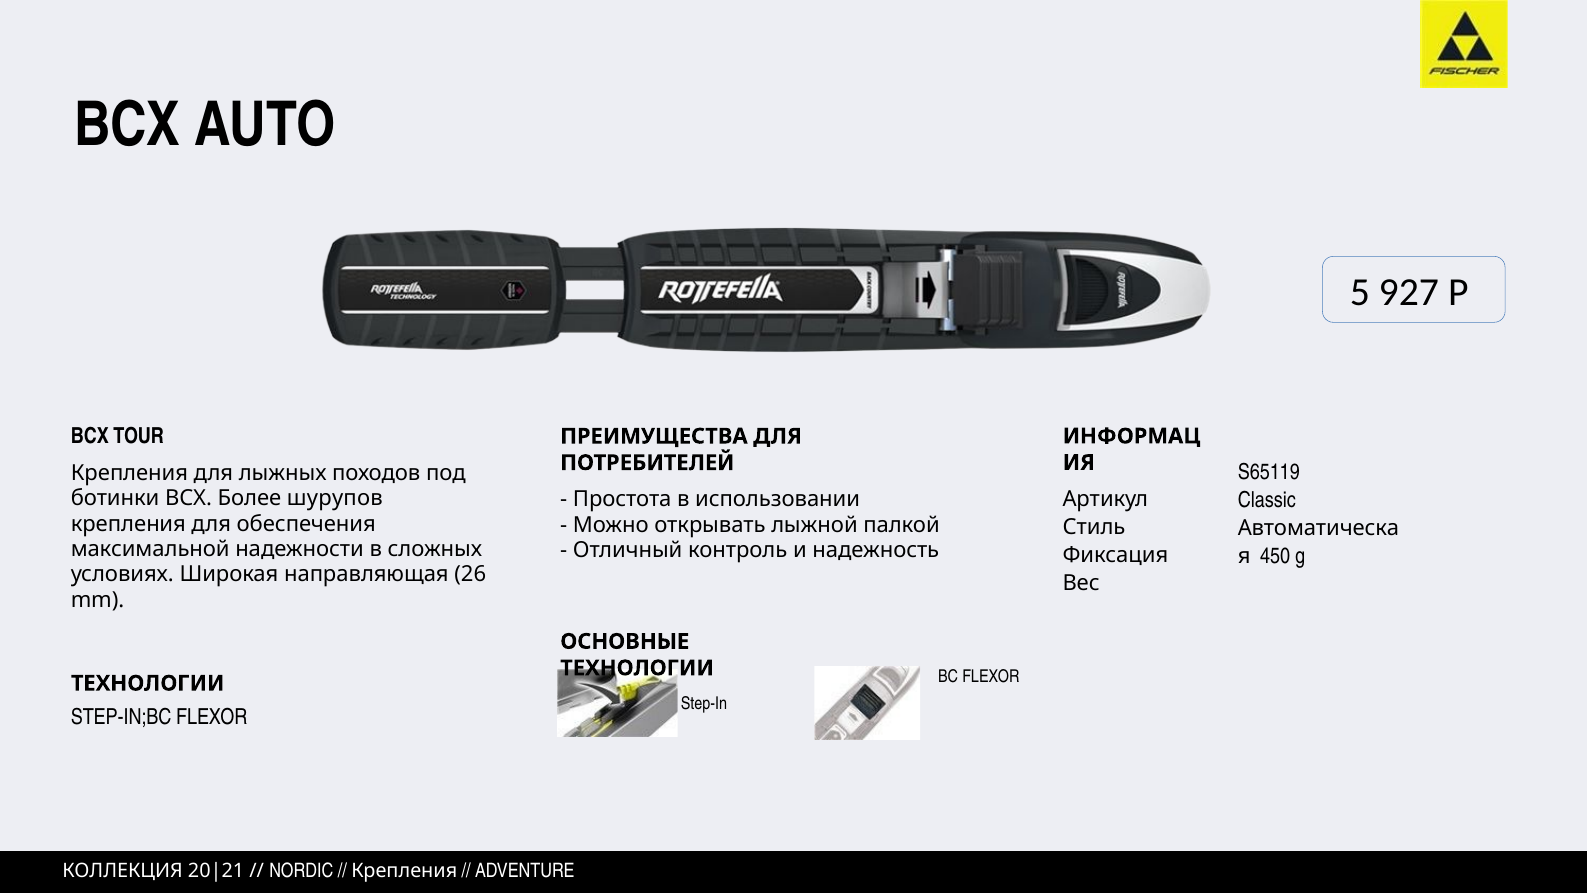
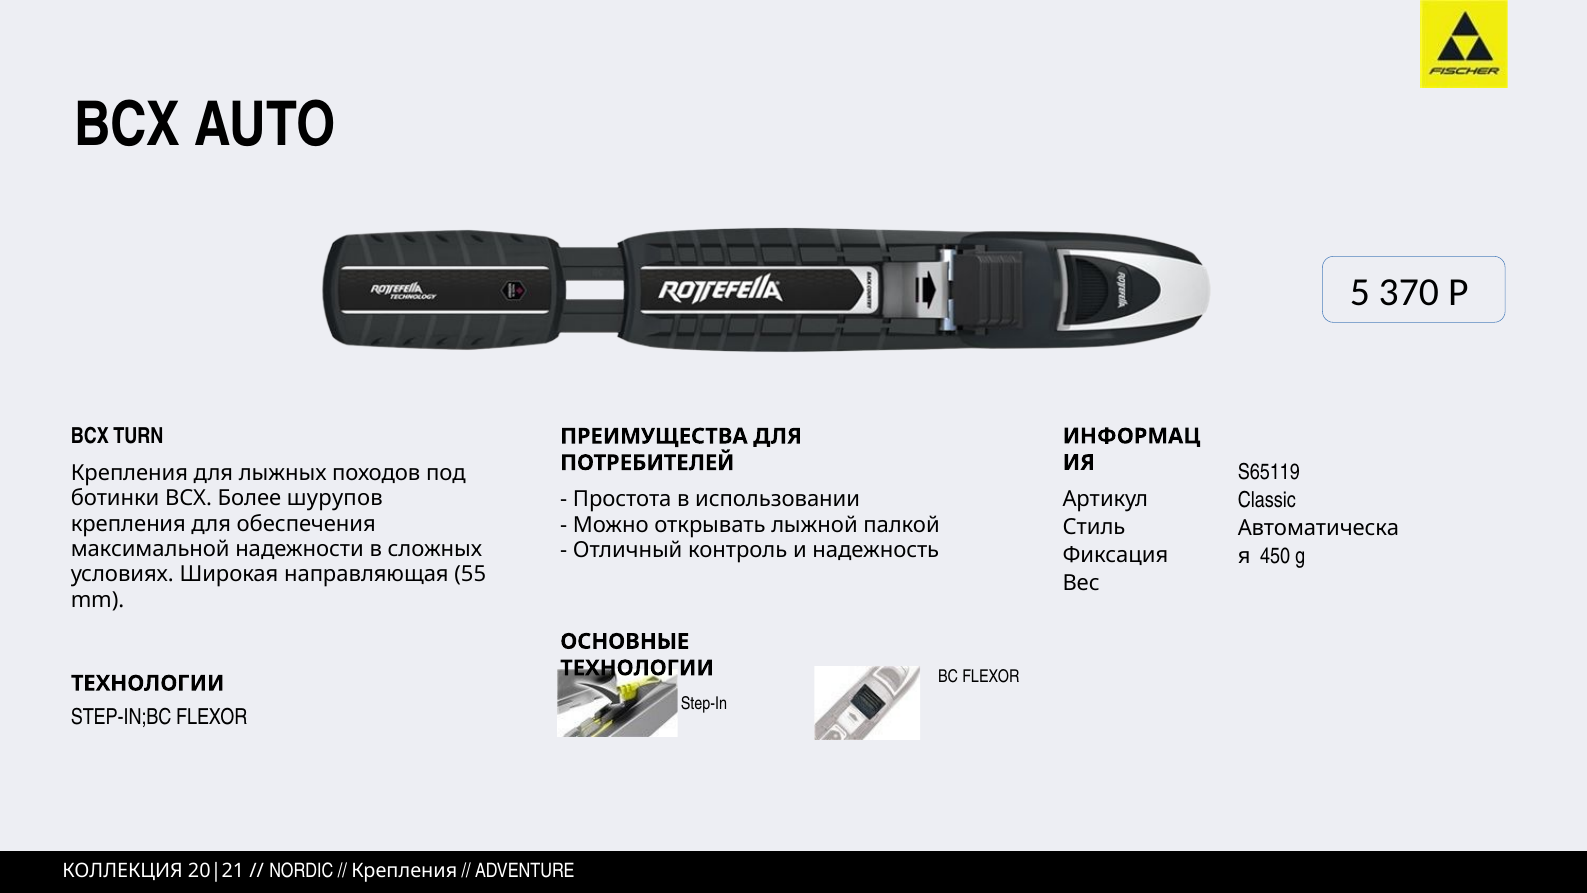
927: 927 -> 370
TOUR: TOUR -> TURN
26: 26 -> 55
